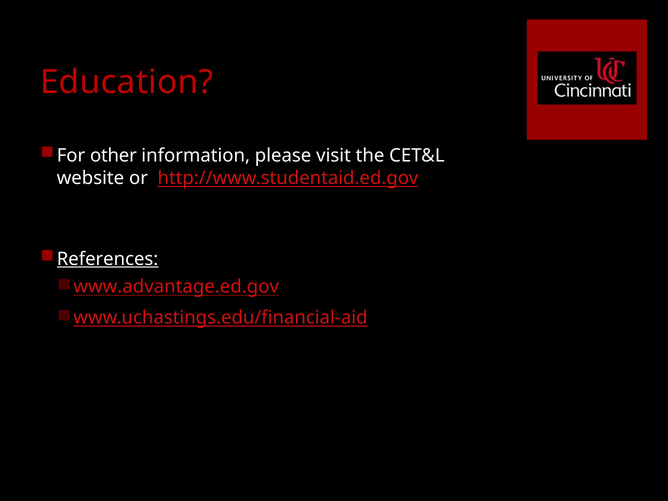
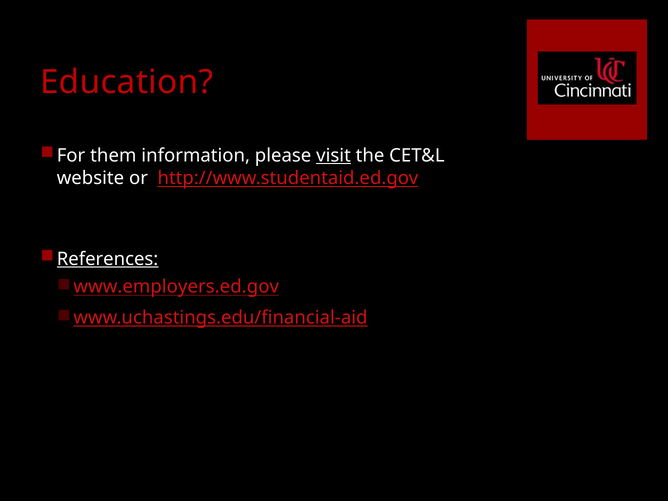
other: other -> them
visit underline: none -> present
www.advantage.ed.gov: www.advantage.ed.gov -> www.employers.ed.gov
